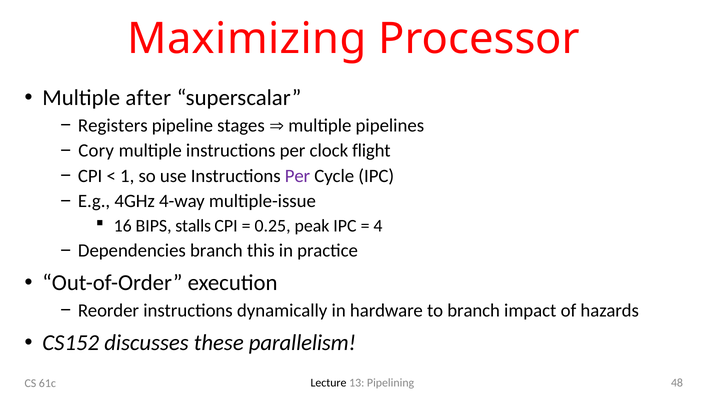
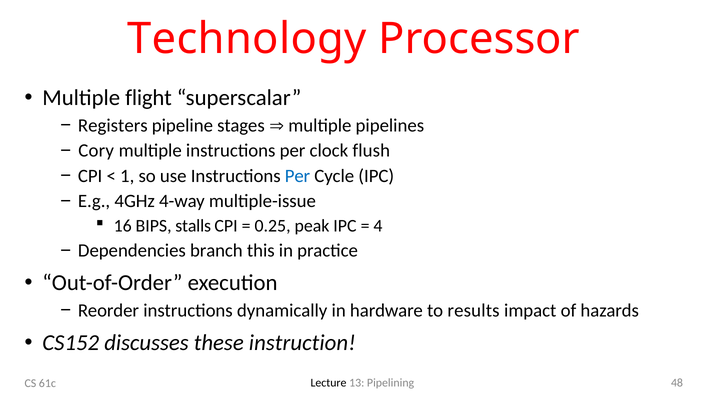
Maximizing: Maximizing -> Technology
after: after -> flight
flight: flight -> flush
Per at (298, 176) colour: purple -> blue
to branch: branch -> results
parallelism: parallelism -> instruction
